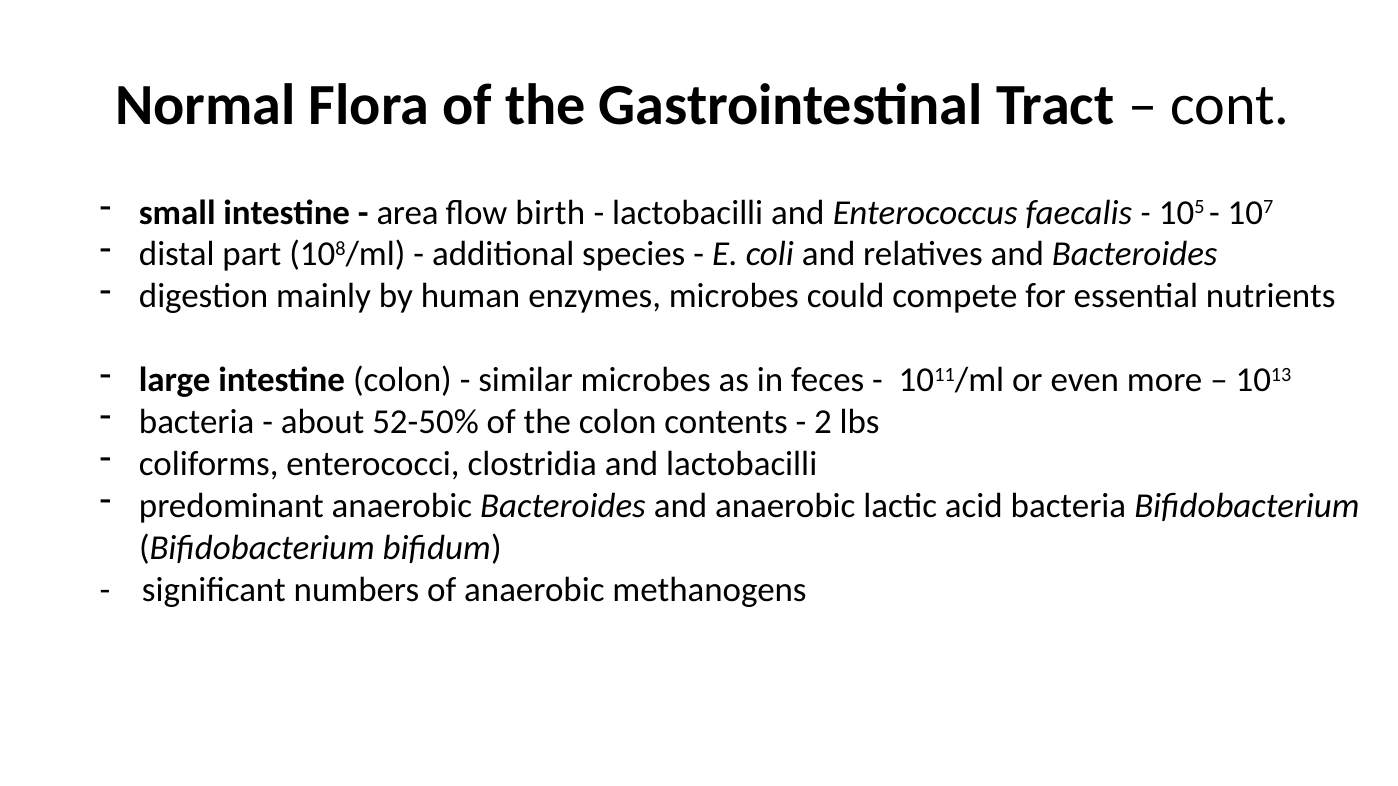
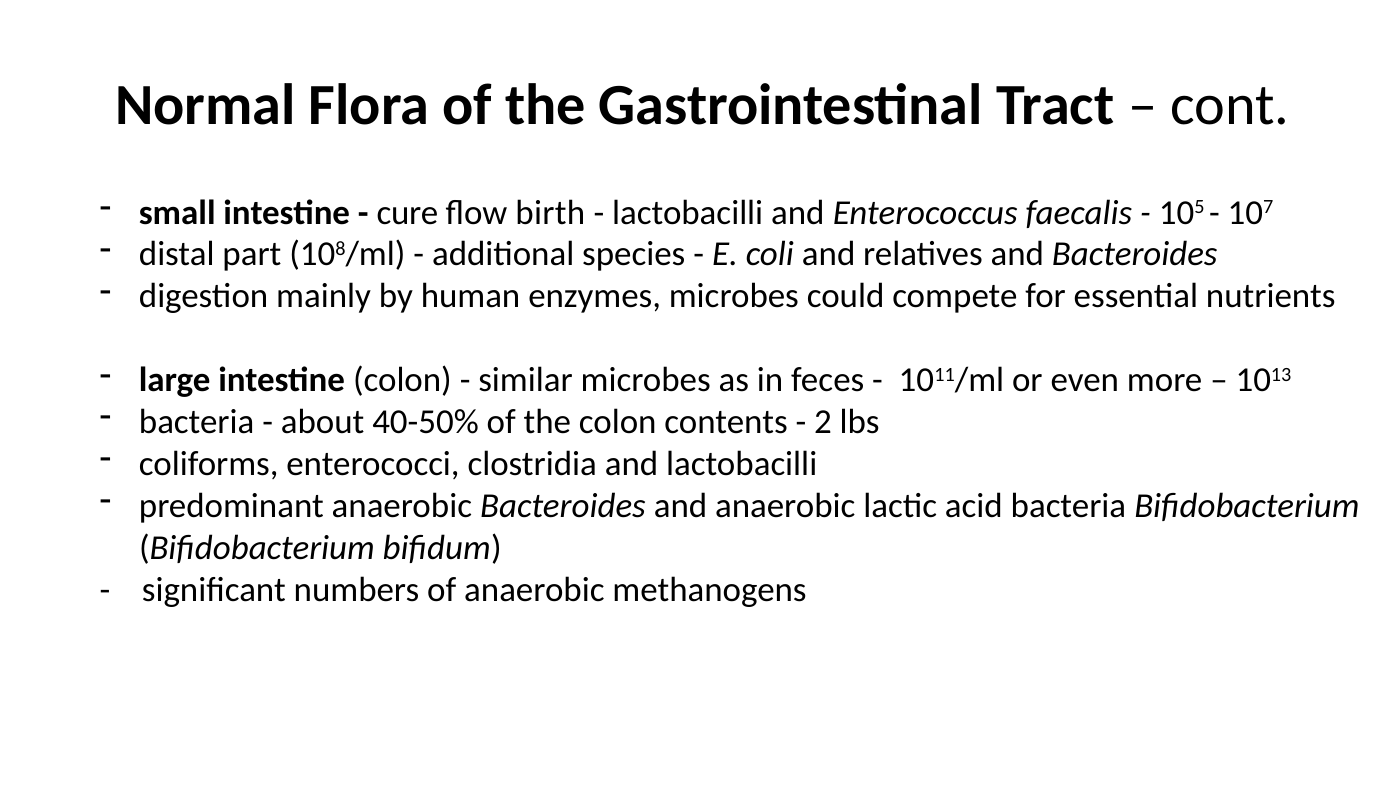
area: area -> cure
52-50%: 52-50% -> 40-50%
